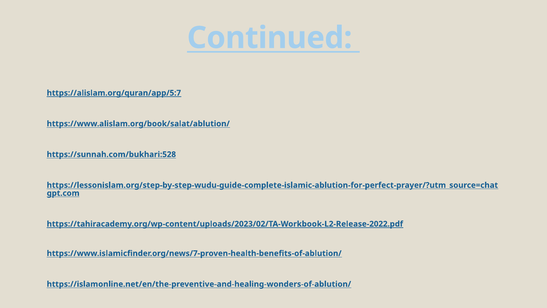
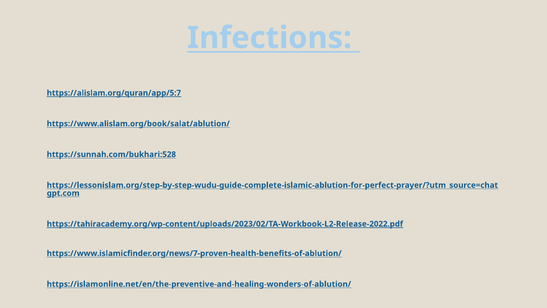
Continued: Continued -> Infections
